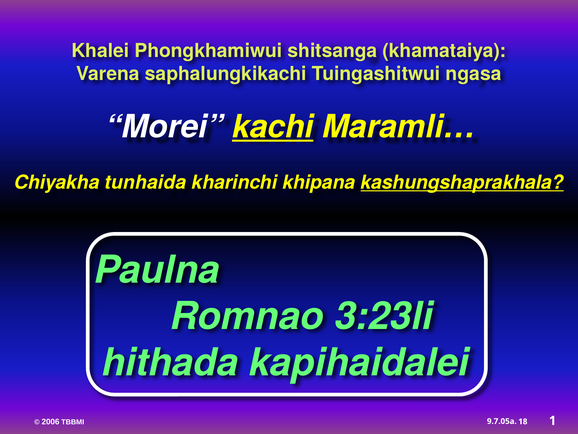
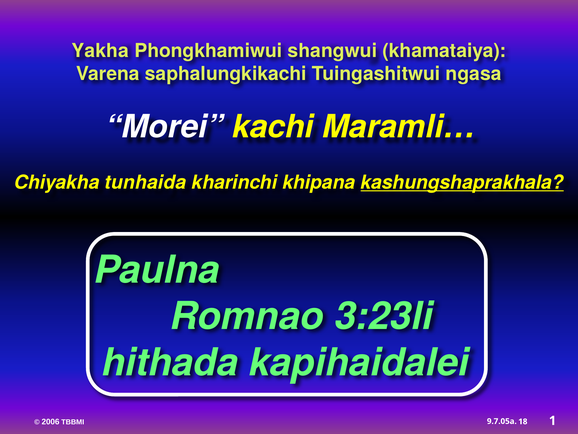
Khalei: Khalei -> Yakha
shitsanga: shitsanga -> shangwui
kachi underline: present -> none
